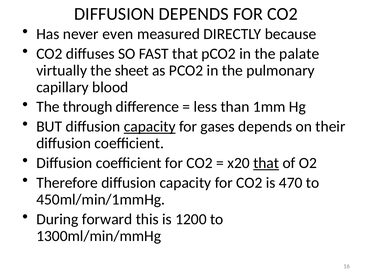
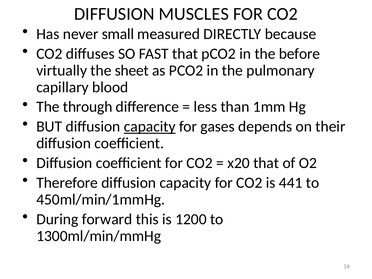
DIFFUSION DEPENDS: DEPENDS -> MUSCLES
even: even -> small
palate: palate -> before
that at (266, 163) underline: present -> none
470: 470 -> 441
